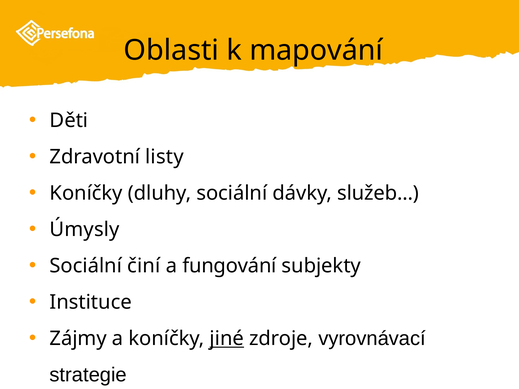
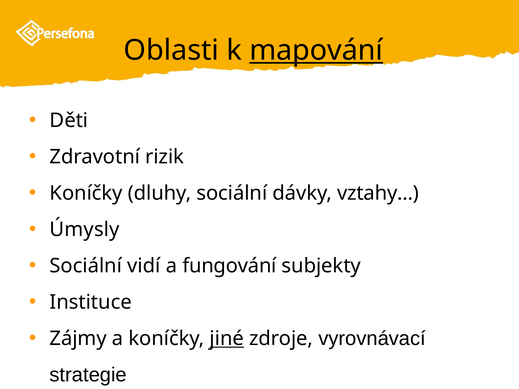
mapování underline: none -> present
listy: listy -> rizik
služeb…: služeb… -> vztahy…
činí: činí -> vidí
